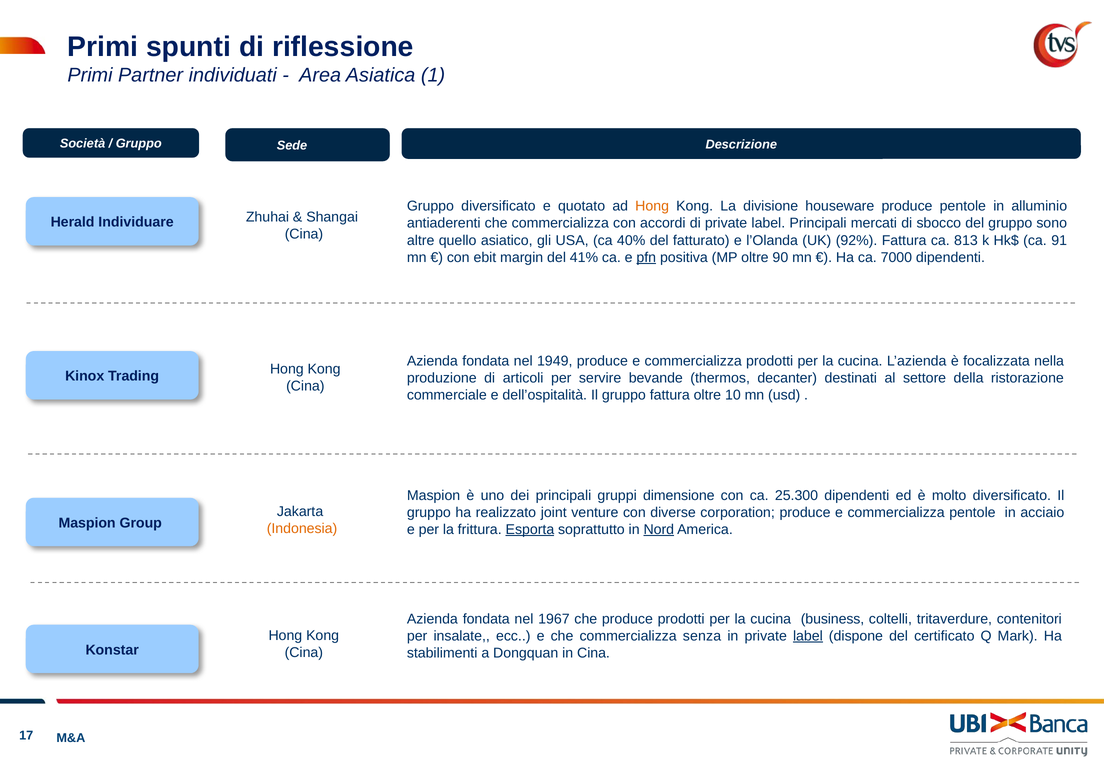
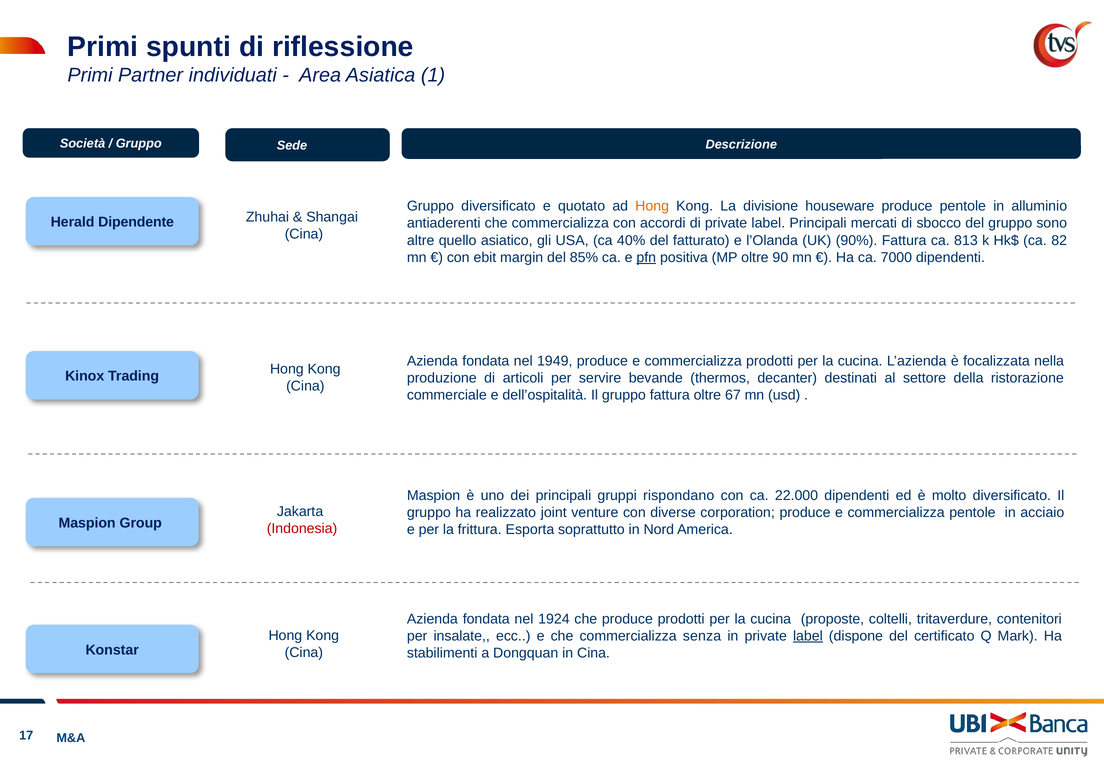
Individuare: Individuare -> Dipendente
92%: 92% -> 90%
91: 91 -> 82
41%: 41% -> 85%
10: 10 -> 67
dimensione: dimensione -> rispondano
25.300: 25.300 -> 22.000
Indonesia colour: orange -> red
Esporta underline: present -> none
Nord underline: present -> none
1967: 1967 -> 1924
business: business -> proposte
